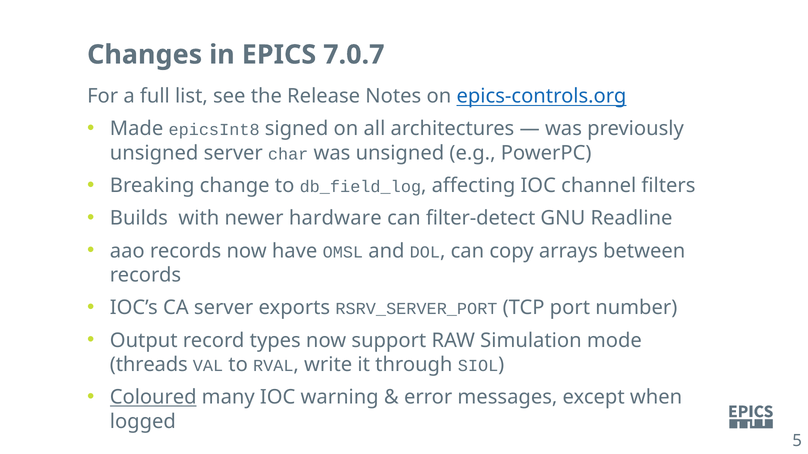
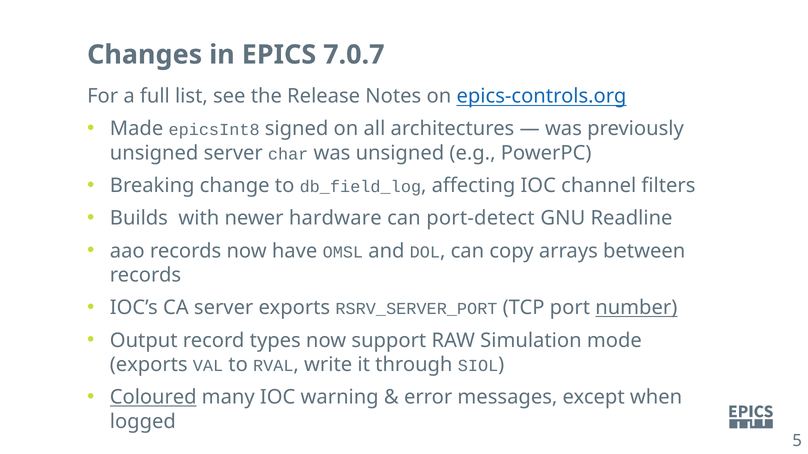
filter-detect: filter-detect -> port-detect
number underline: none -> present
threads at (149, 365): threads -> exports
